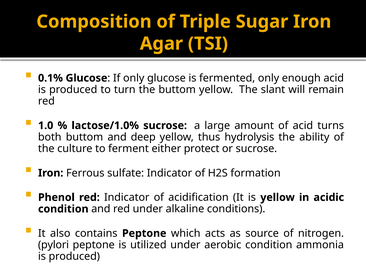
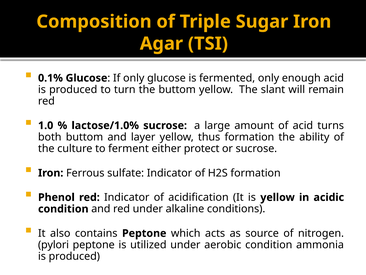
deep: deep -> layer
thus hydrolysis: hydrolysis -> formation
